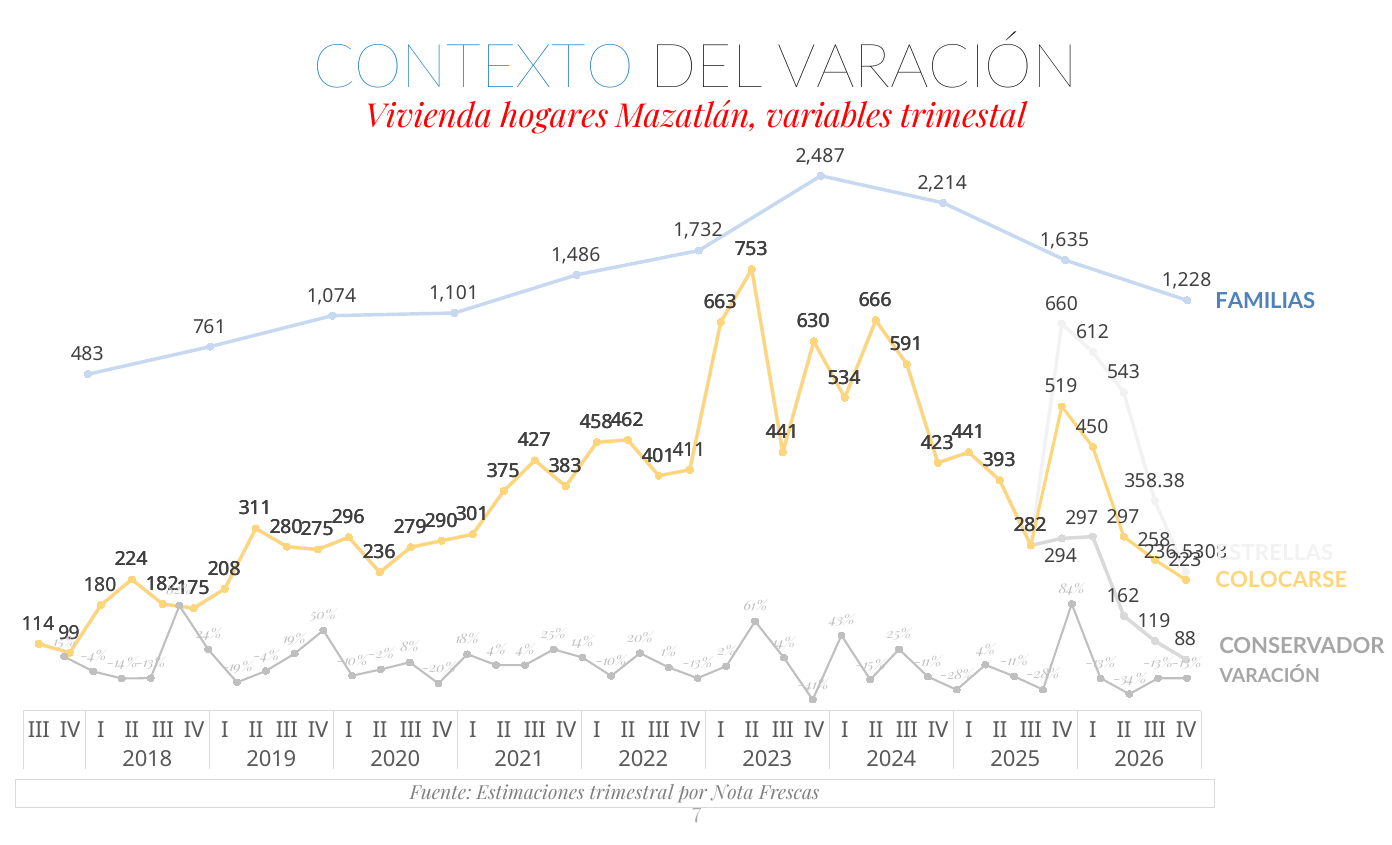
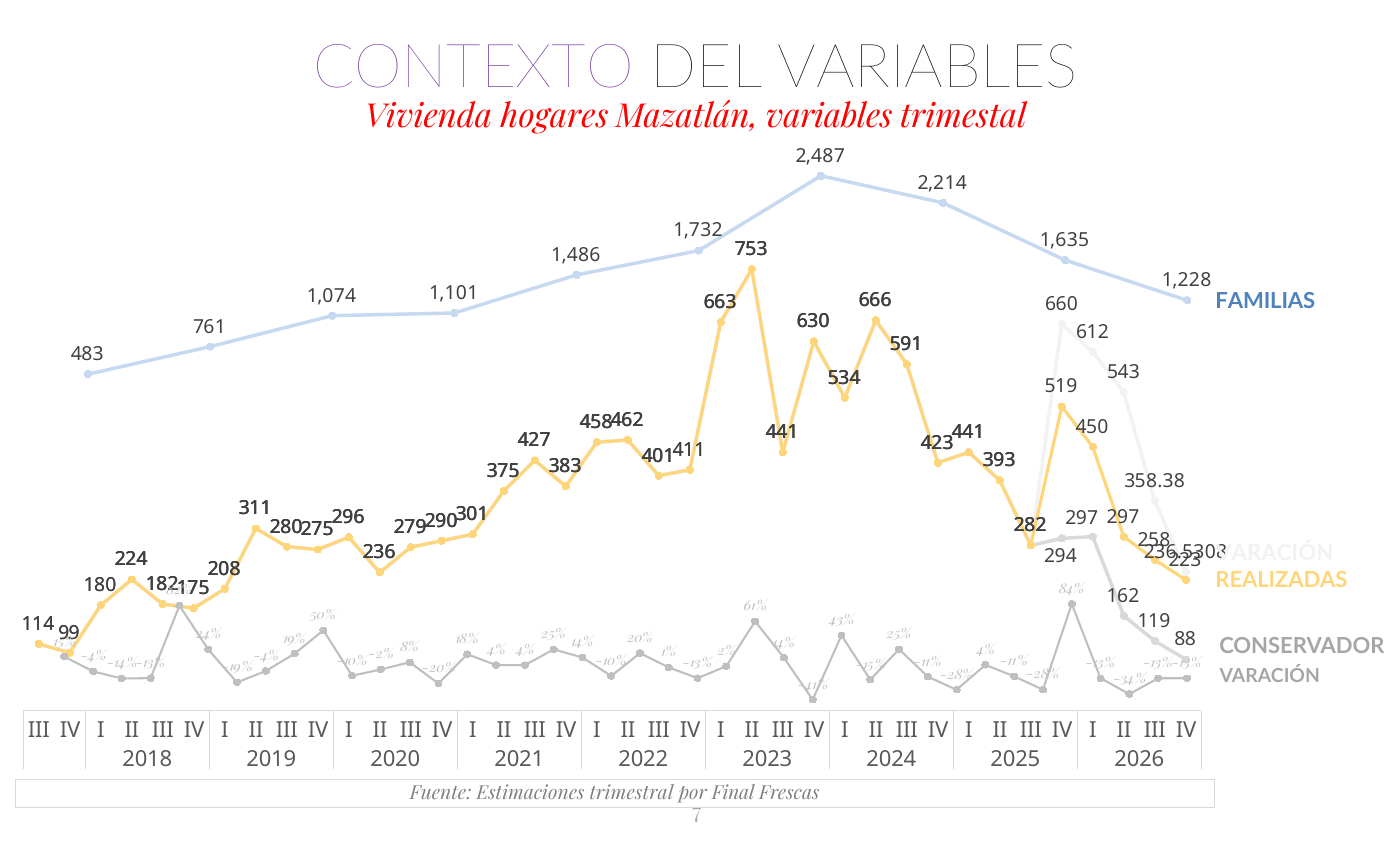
CONTEXTO colour: blue -> purple
DEL VARACIÓN: VARACIÓN -> VARIABLES
ESTRELLAS at (1275, 554): ESTRELLAS -> VARACIÓN
COLOCARSE: COLOCARSE -> REALIZADAS
Nota: Nota -> Final
